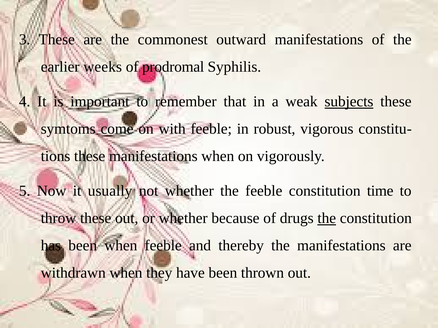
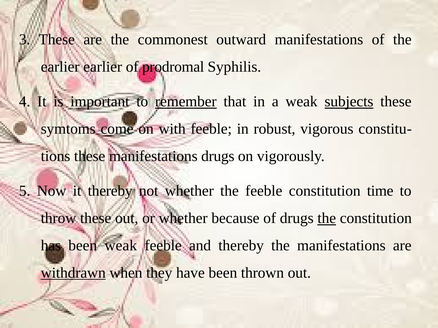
earlier weeks: weeks -> earlier
remember underline: none -> present
manifestations when: when -> drugs
it usually: usually -> thereby
been when: when -> weak
withdrawn underline: none -> present
